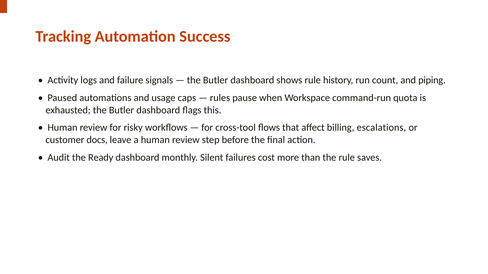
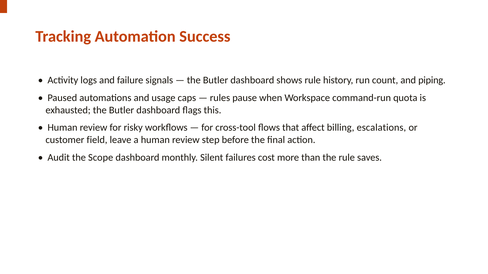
docs: docs -> field
Ready: Ready -> Scope
